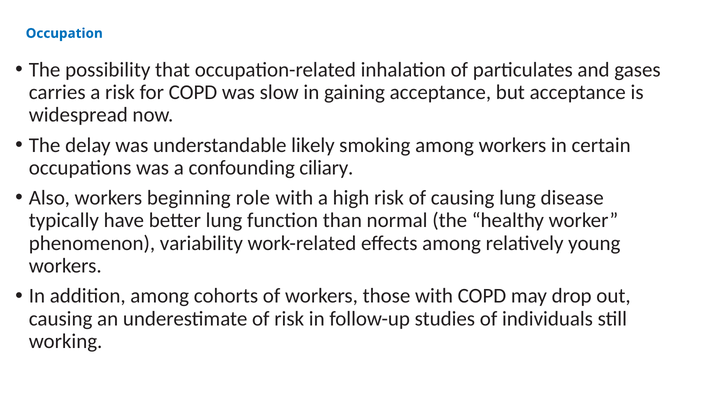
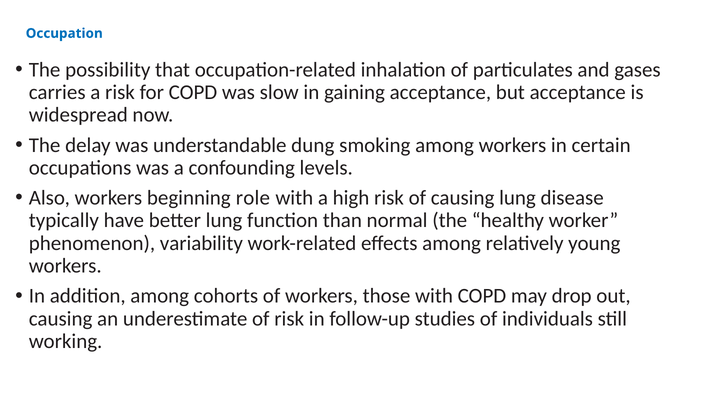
likely: likely -> dung
ciliary: ciliary -> levels
